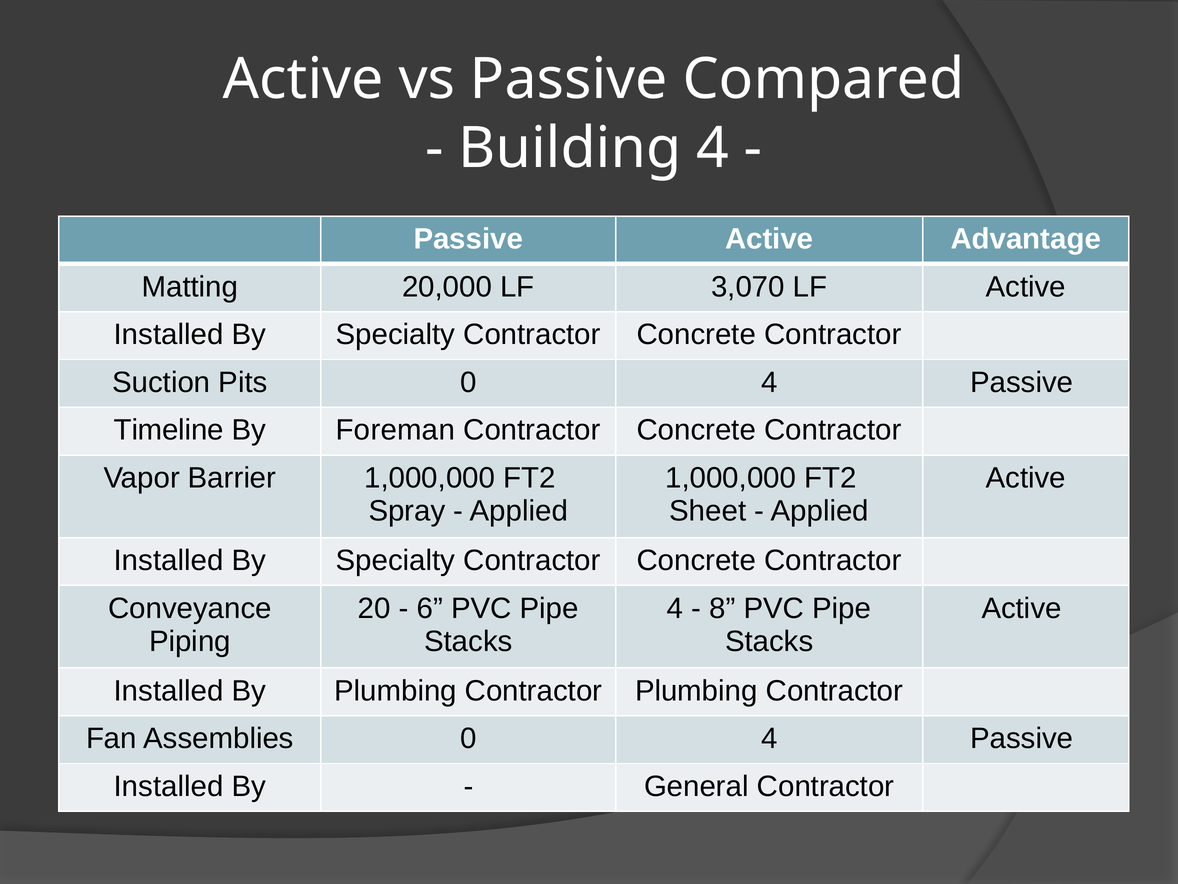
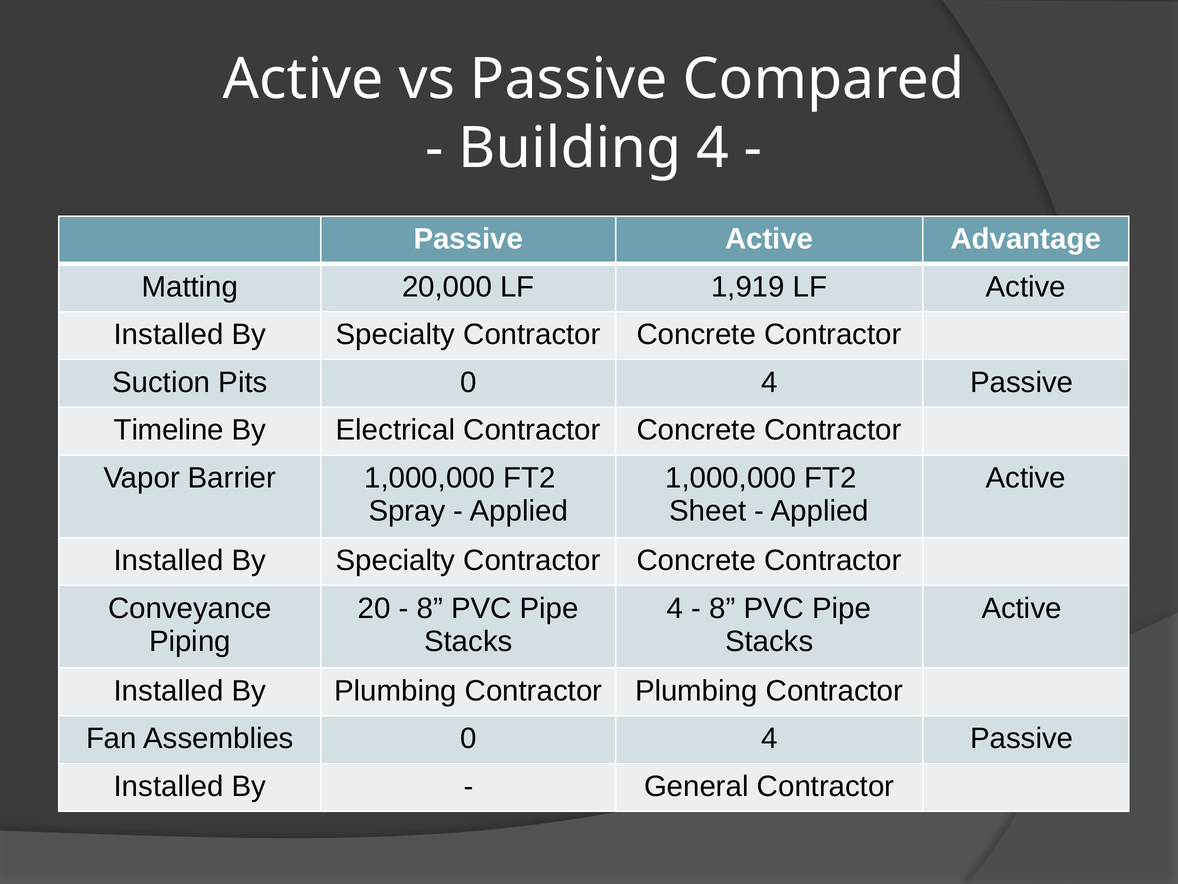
3,070: 3,070 -> 1,919
Foreman: Foreman -> Electrical
6 at (430, 608): 6 -> 8
